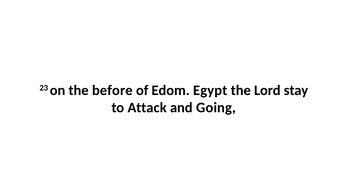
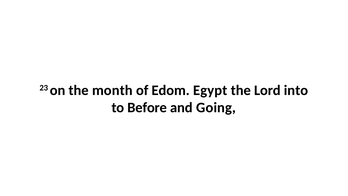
before: before -> month
stay: stay -> into
Attack: Attack -> Before
